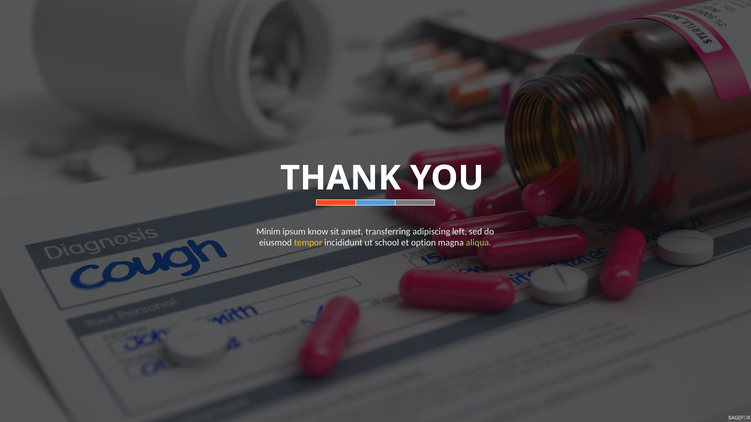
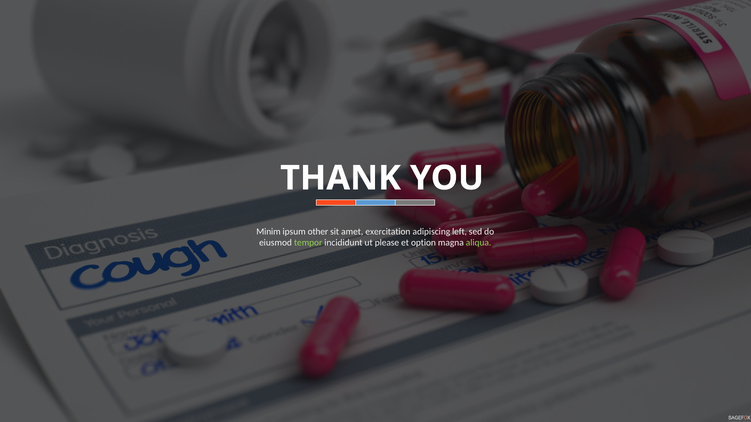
know: know -> other
transferring: transferring -> exercitation
tempor colour: yellow -> light green
school: school -> please
